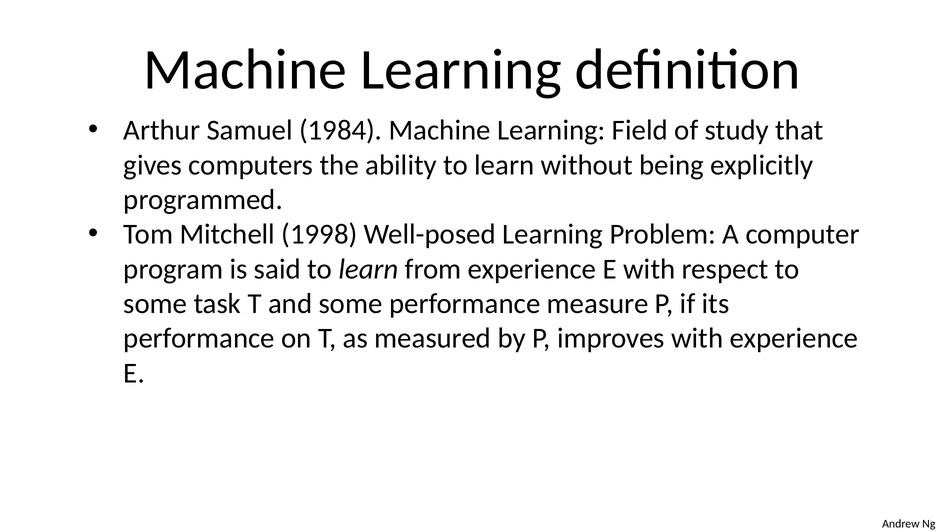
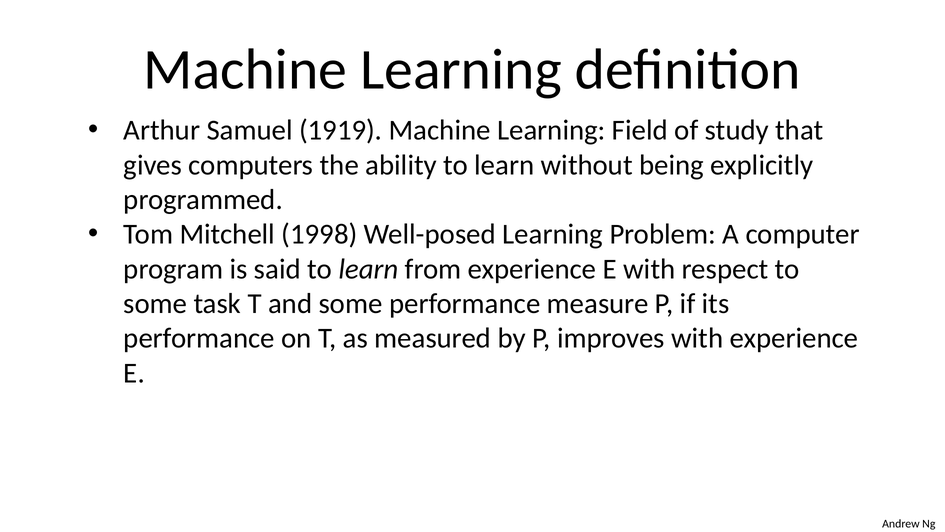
1984: 1984 -> 1919
